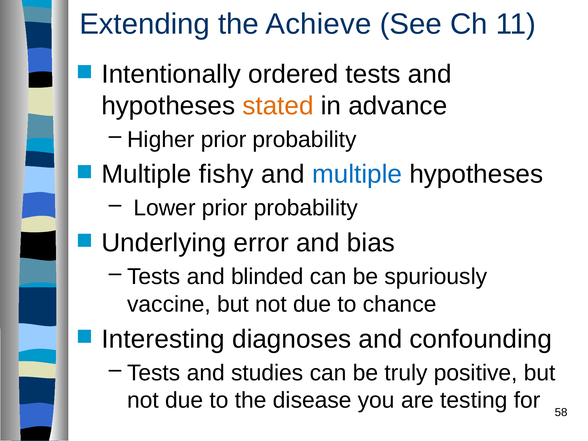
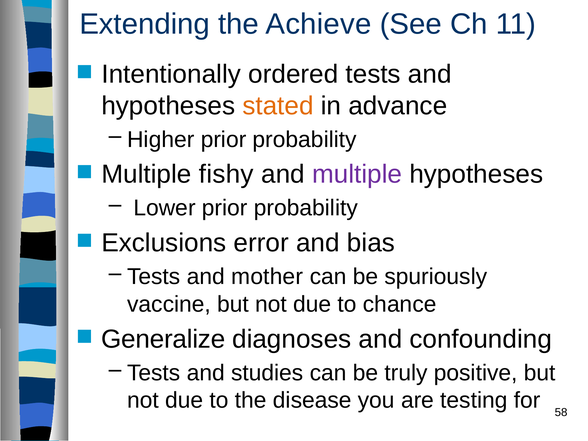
multiple at (357, 174) colour: blue -> purple
Underlying: Underlying -> Exclusions
blinded: blinded -> mother
Interesting: Interesting -> Generalize
